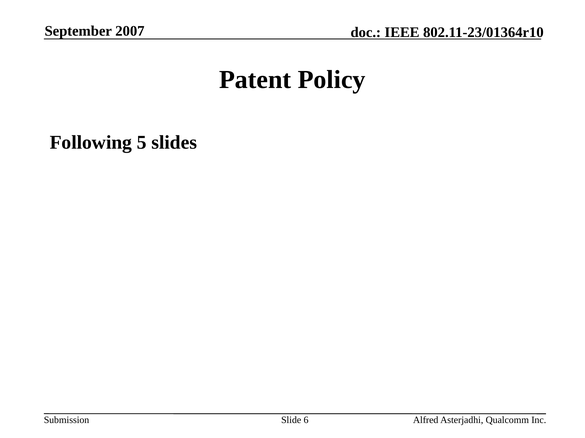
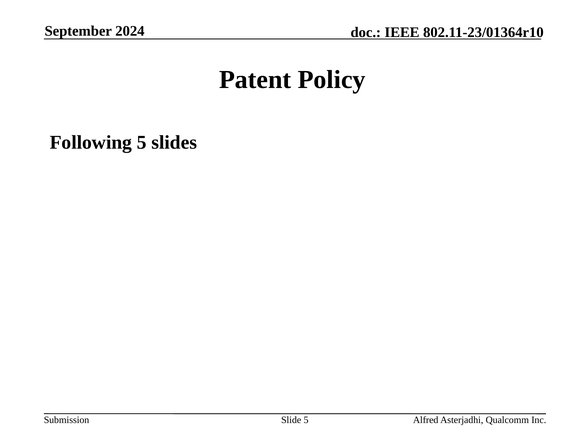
2007: 2007 -> 2024
Slide 6: 6 -> 5
